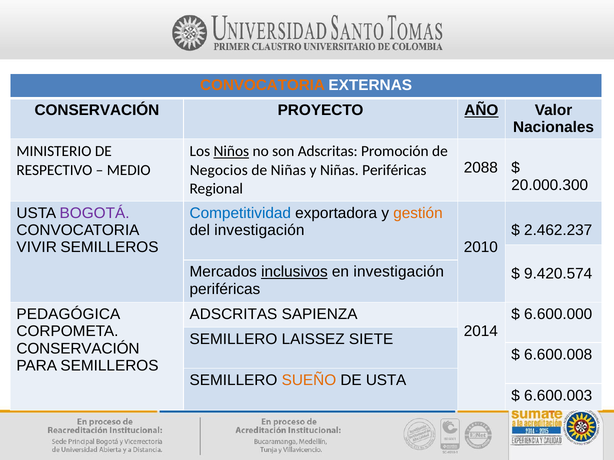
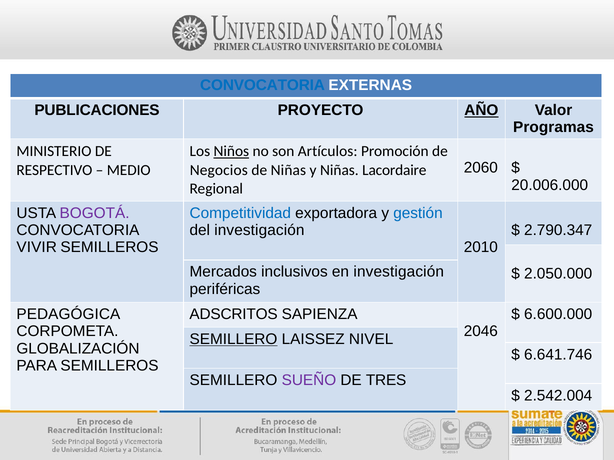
CONVOCATORIA at (263, 85) colour: orange -> blue
CONSERVACIÓN at (97, 110): CONSERVACIÓN -> PUBLICACIONES
Nacionales: Nacionales -> Programas
son Adscritas: Adscritas -> Artículos
2088: 2088 -> 2060
Niñas Periféricas: Periféricas -> Lacordaire
20.000.300: 20.000.300 -> 20.006.000
gestión colour: orange -> blue
2.462.237: 2.462.237 -> 2.790.347
inclusivos underline: present -> none
9.420.574: 9.420.574 -> 2.050.000
ADSCRITAS at (233, 315): ADSCRITAS -> ADSCRITOS
2014: 2014 -> 2046
SEMILLERO at (233, 339) underline: none -> present
SIETE: SIETE -> NIVEL
CONSERVACIÓN at (78, 349): CONSERVACIÓN -> GLOBALIZACIÓN
6.600.008: 6.600.008 -> 6.641.746
SUEÑO colour: orange -> purple
DE USTA: USTA -> TRES
6.600.003: 6.600.003 -> 2.542.004
